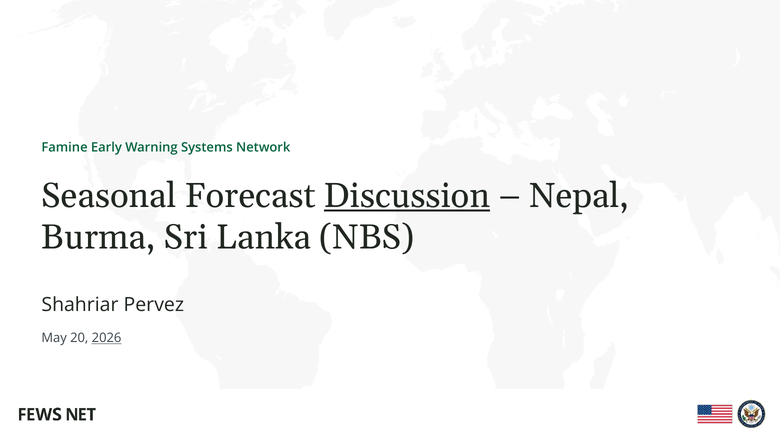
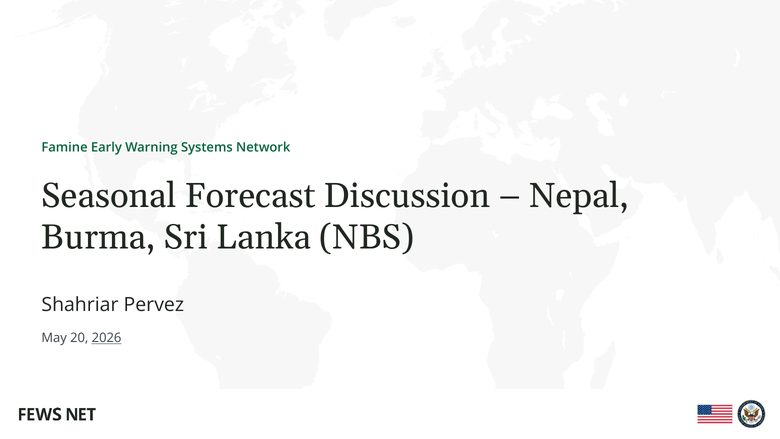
Discussion underline: present -> none
